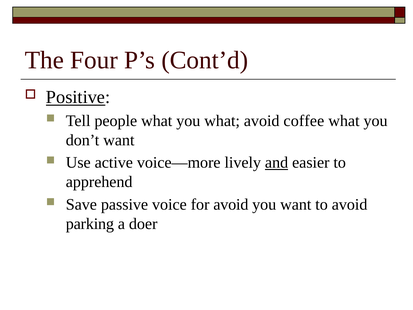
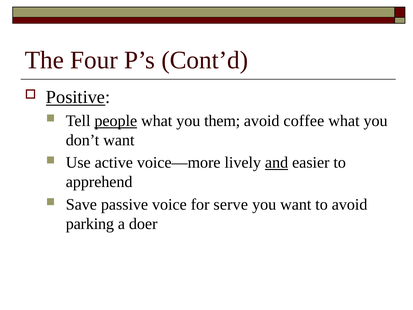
people underline: none -> present
you what: what -> them
for avoid: avoid -> serve
